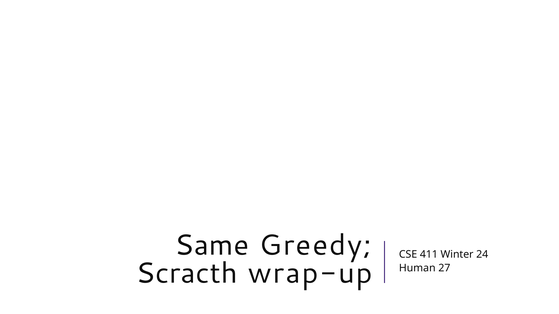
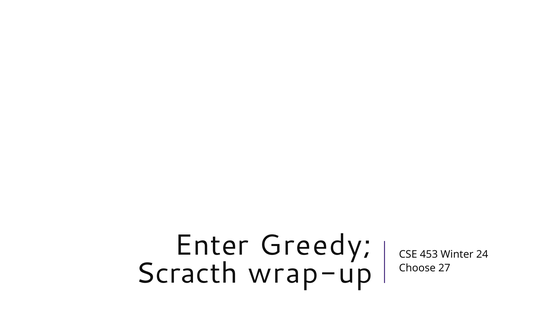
Same: Same -> Enter
411: 411 -> 453
Human: Human -> Choose
